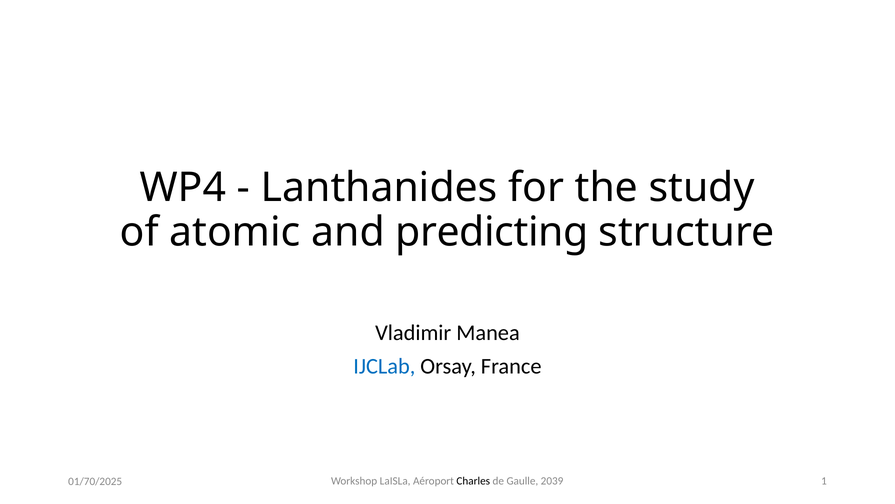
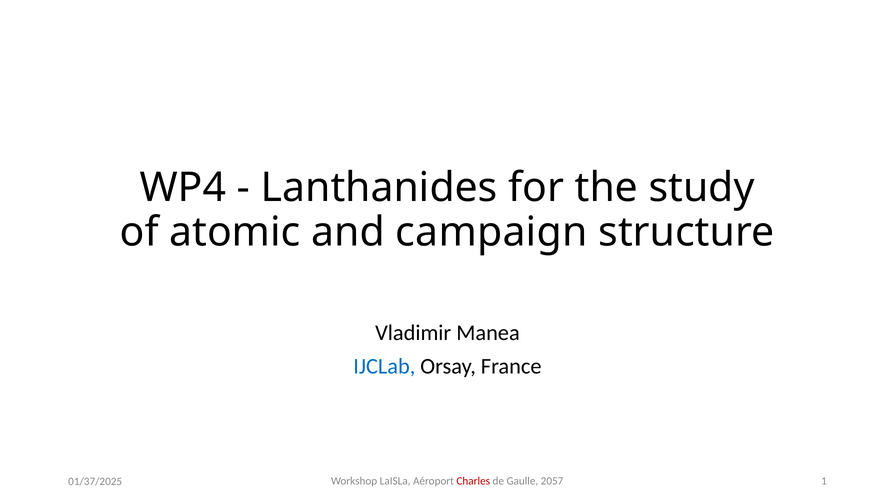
predicting: predicting -> campaign
Charles colour: black -> red
2039: 2039 -> 2057
01/70/2025: 01/70/2025 -> 01/37/2025
